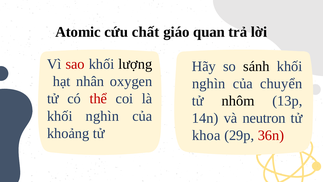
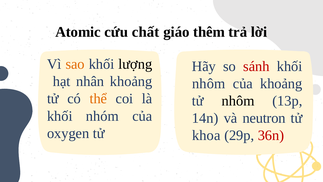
quan: quan -> thêm
sao colour: red -> orange
sánh colour: black -> red
nhân oxygen: oxygen -> khoảng
nghìn at (209, 84): nghìn -> nhôm
của chuyển: chuyển -> khoảng
thể colour: red -> orange
nghìn at (102, 116): nghìn -> nhóm
khoảng: khoảng -> oxygen
